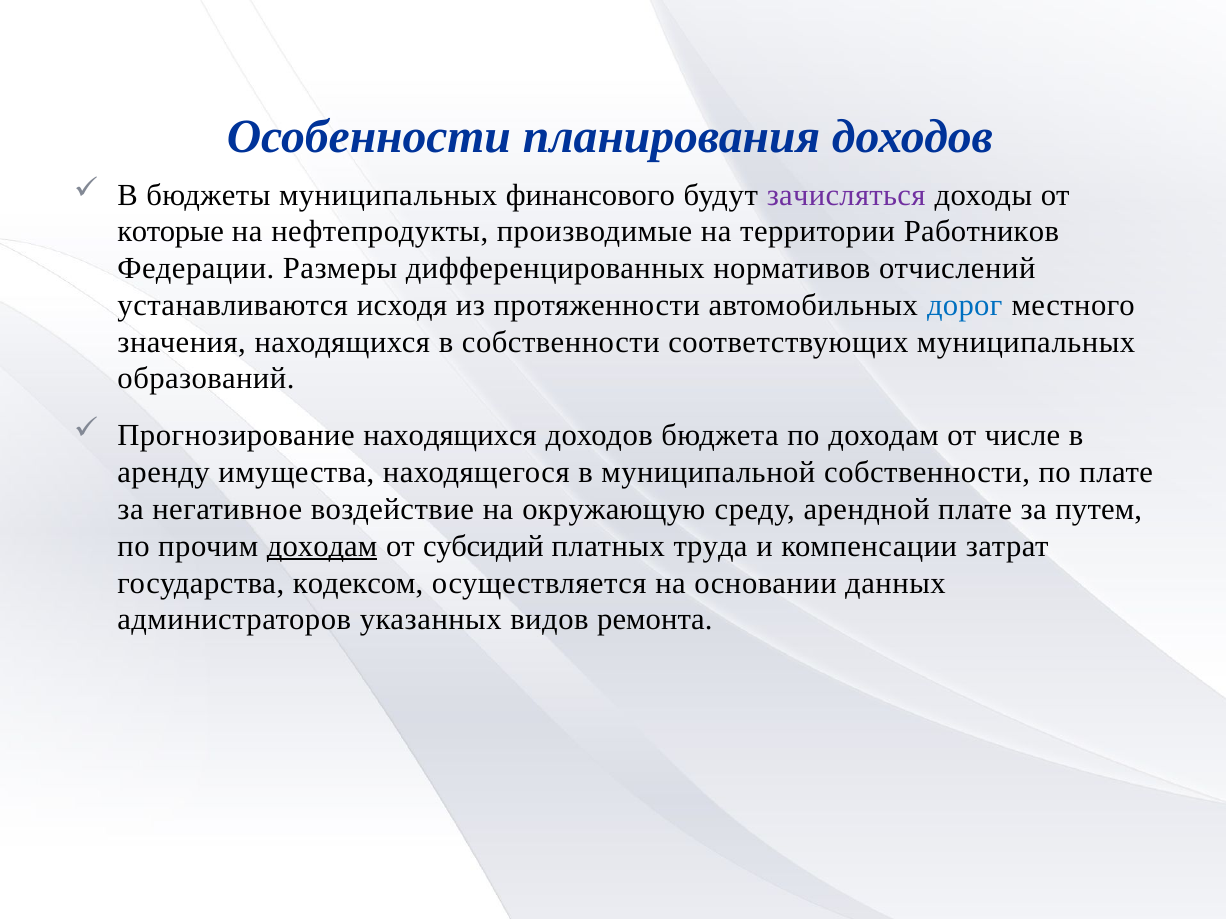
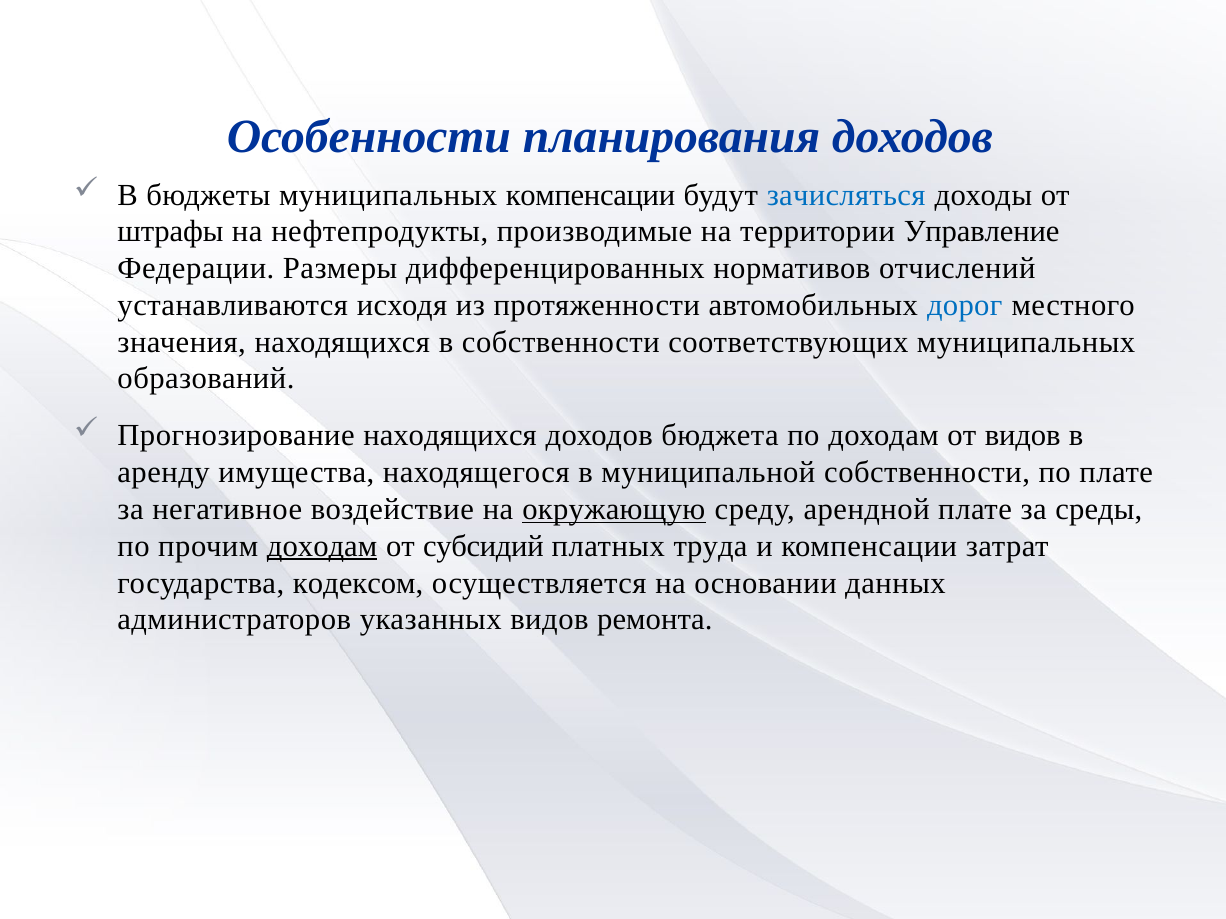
муниципальных финансового: финансового -> компенсации
зачисляться colour: purple -> blue
которые: которые -> штрафы
Работников: Работников -> Управление
от числе: числе -> видов
окружающую underline: none -> present
путем: путем -> среды
